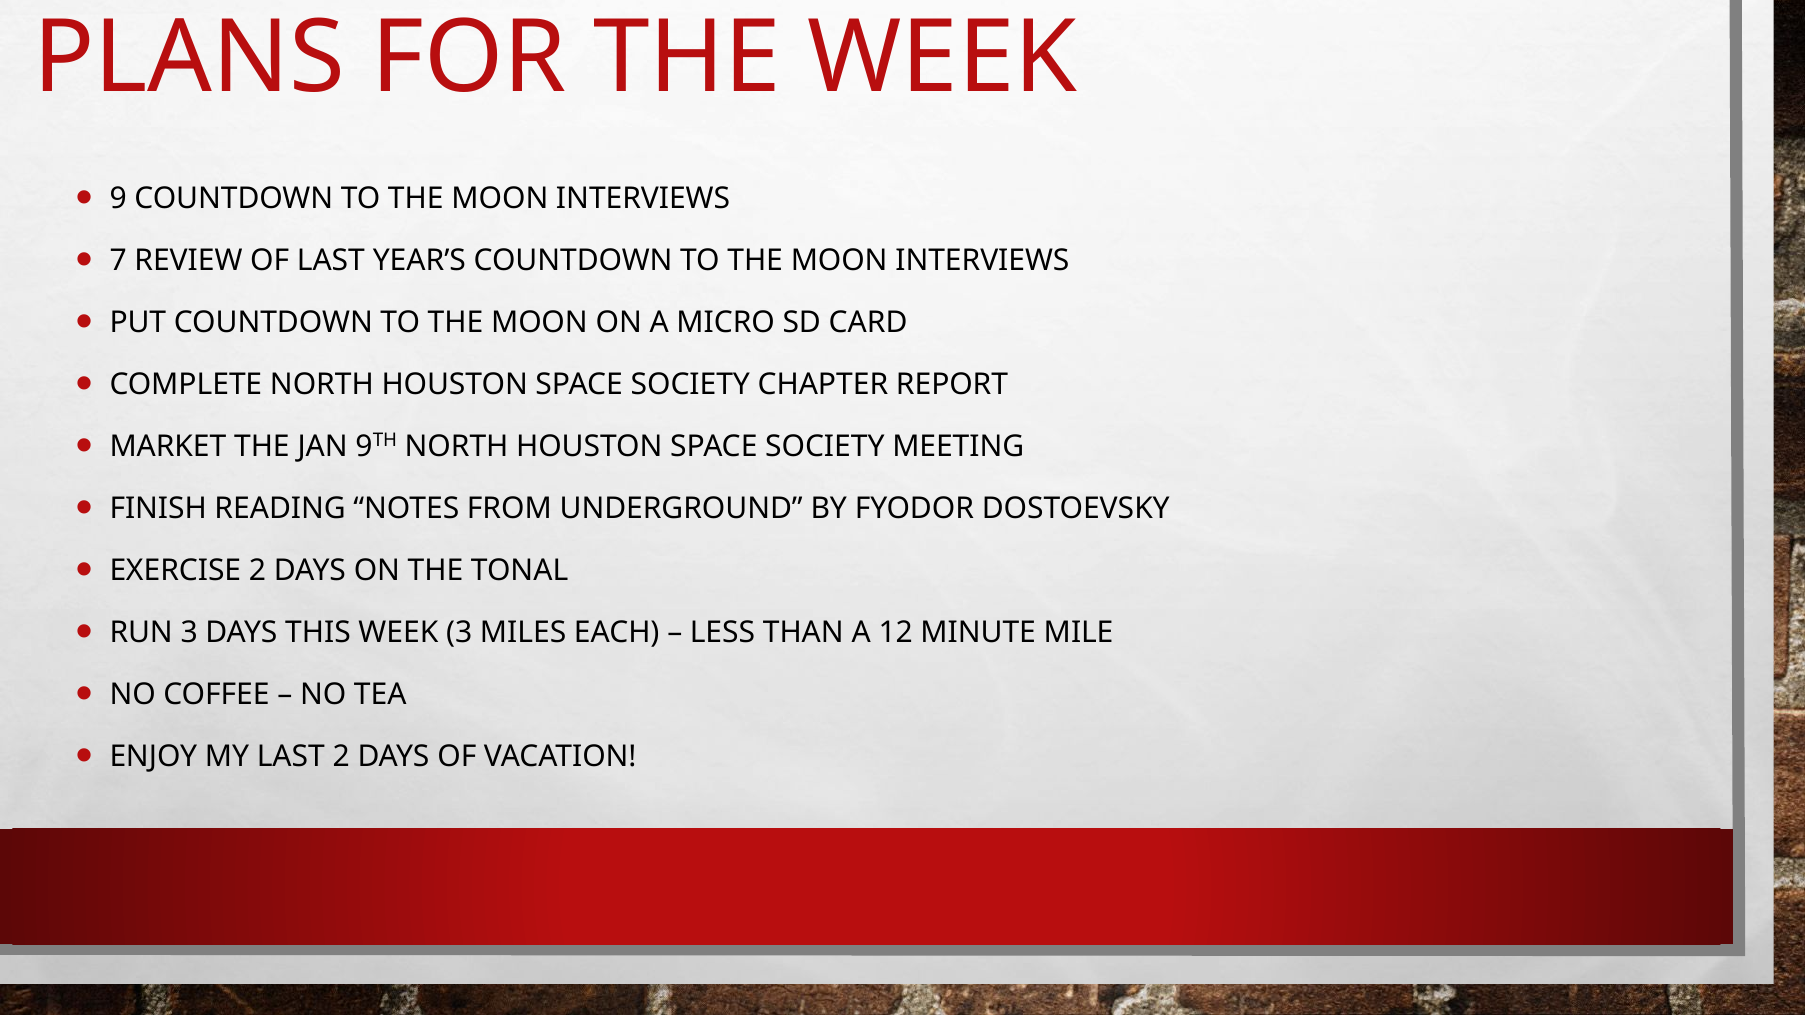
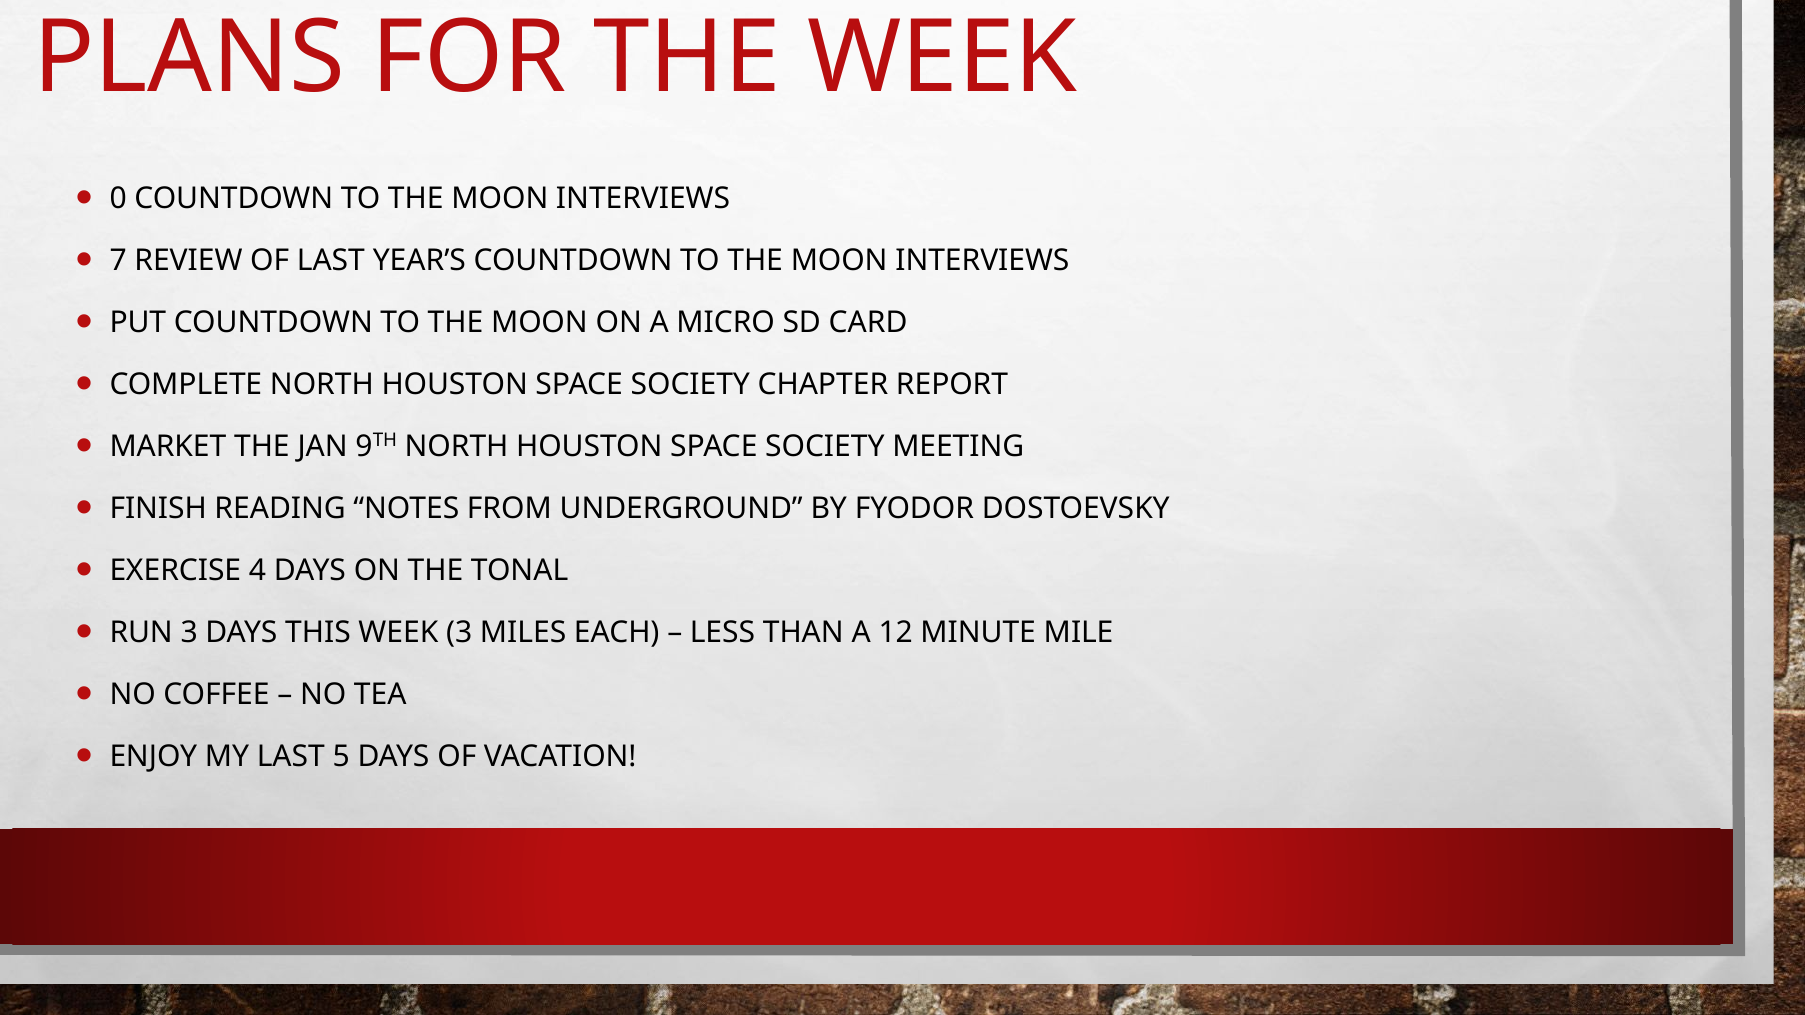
9: 9 -> 0
EXERCISE 2: 2 -> 4
LAST 2: 2 -> 5
